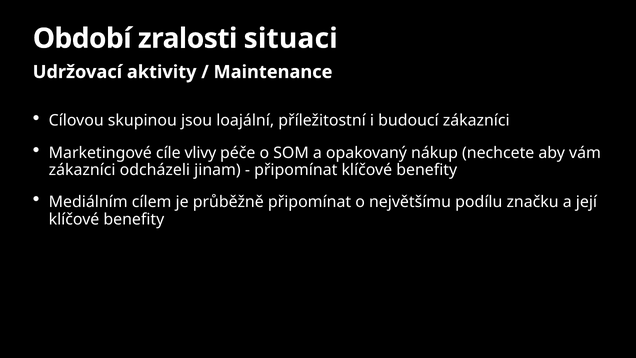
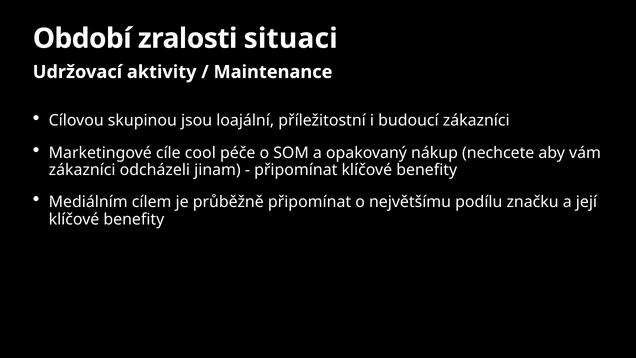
vlivy: vlivy -> cool
